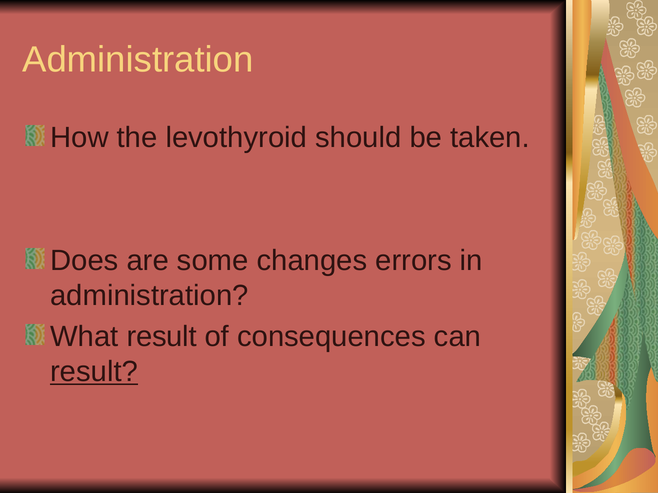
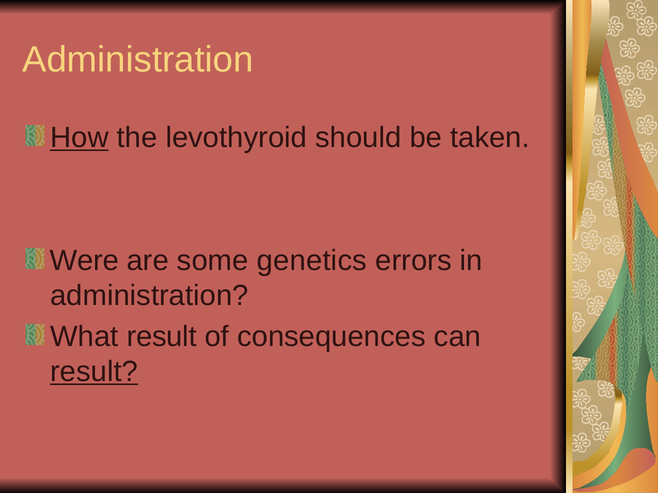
How underline: none -> present
Does: Does -> Were
changes: changes -> genetics
